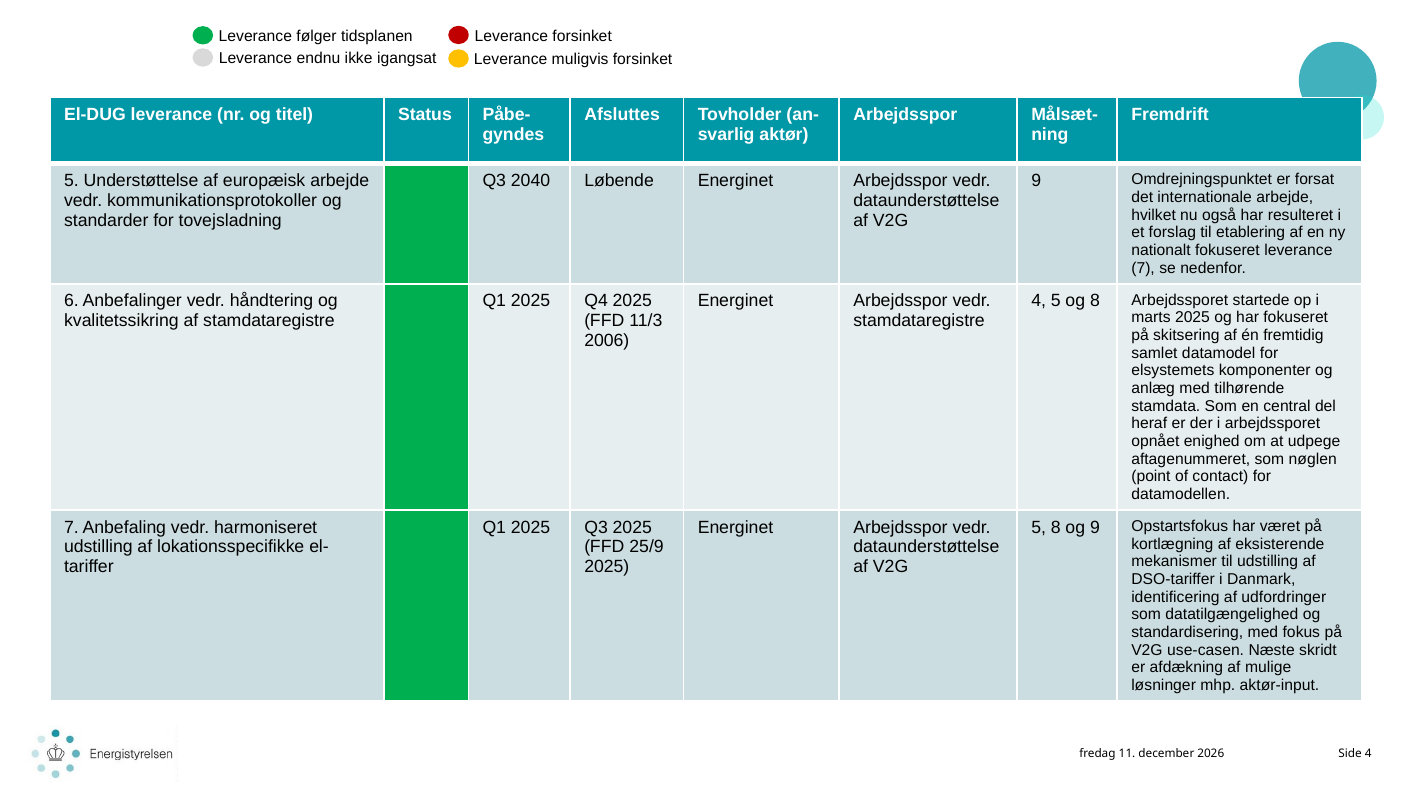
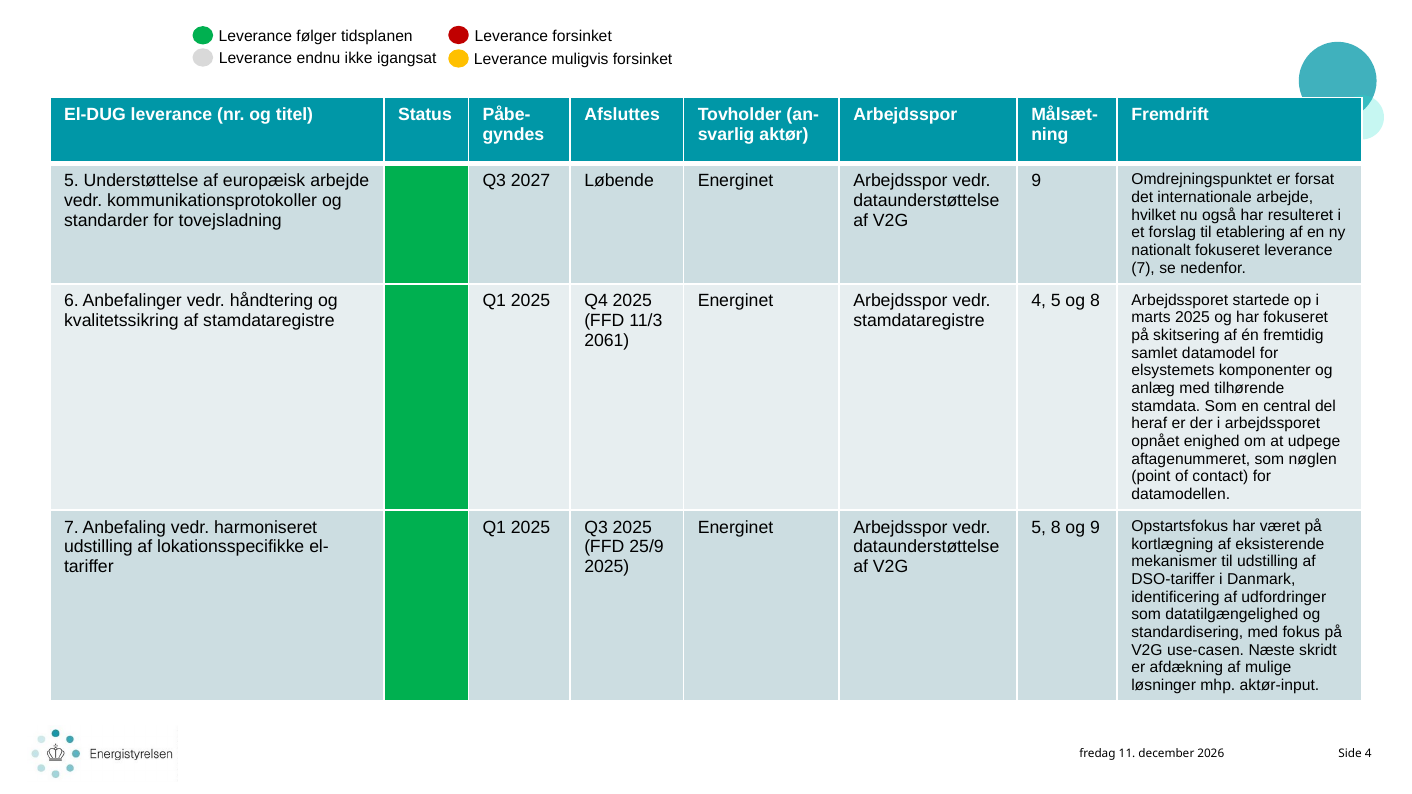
2040: 2040 -> 2027
2006: 2006 -> 2061
